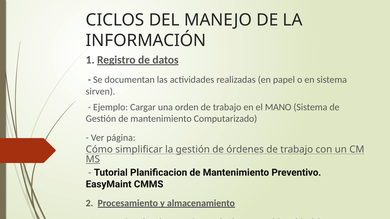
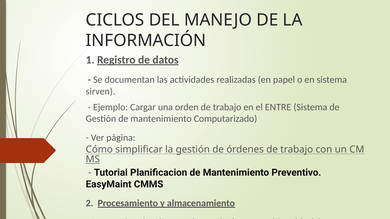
MANO: MANO -> ENTRE
